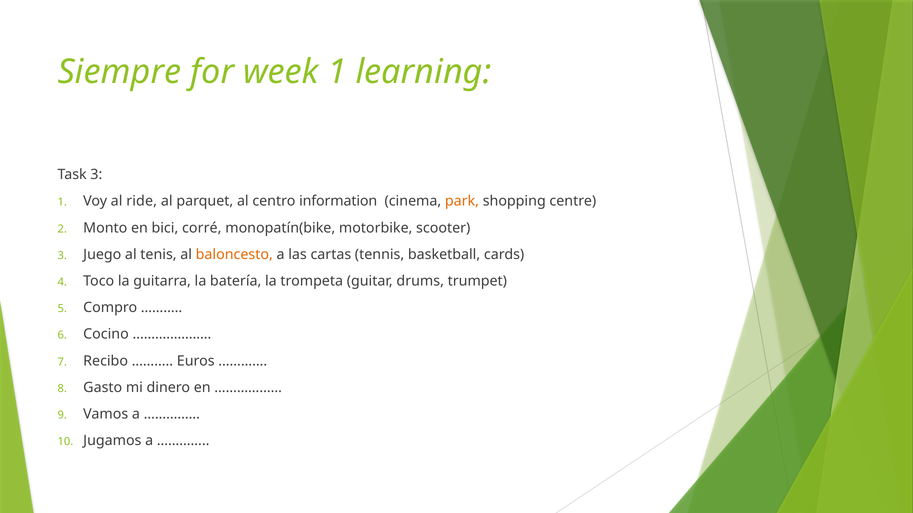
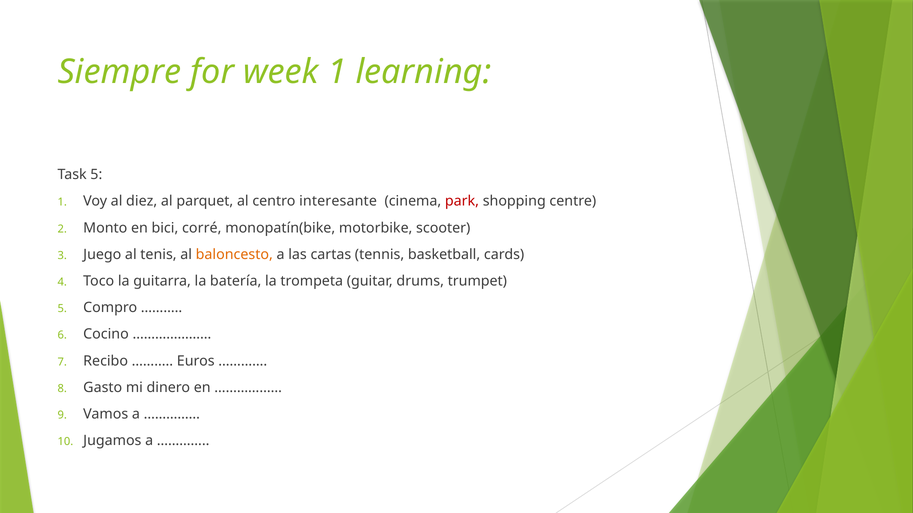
Task 3: 3 -> 5
ride: ride -> diez
information: information -> interesante
park colour: orange -> red
